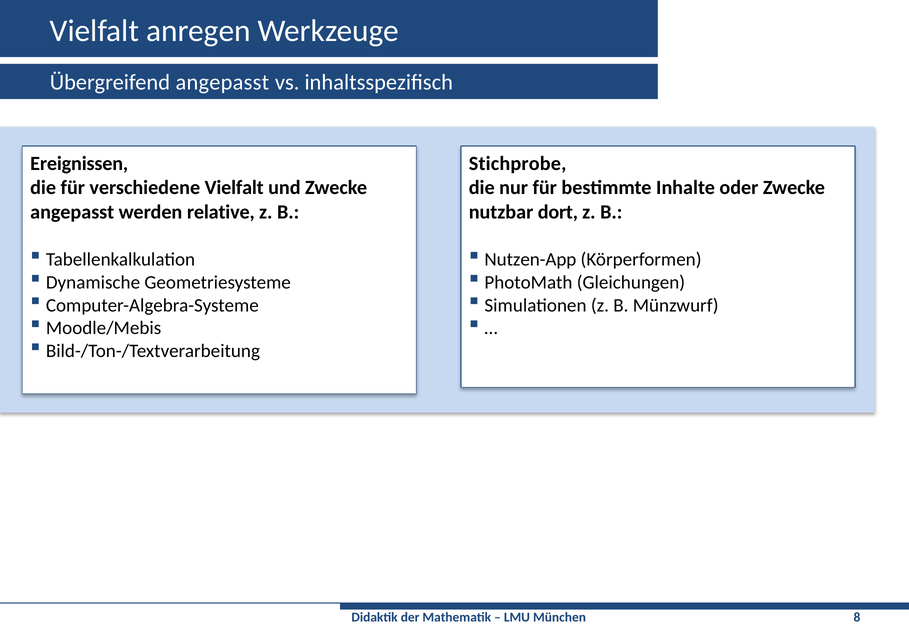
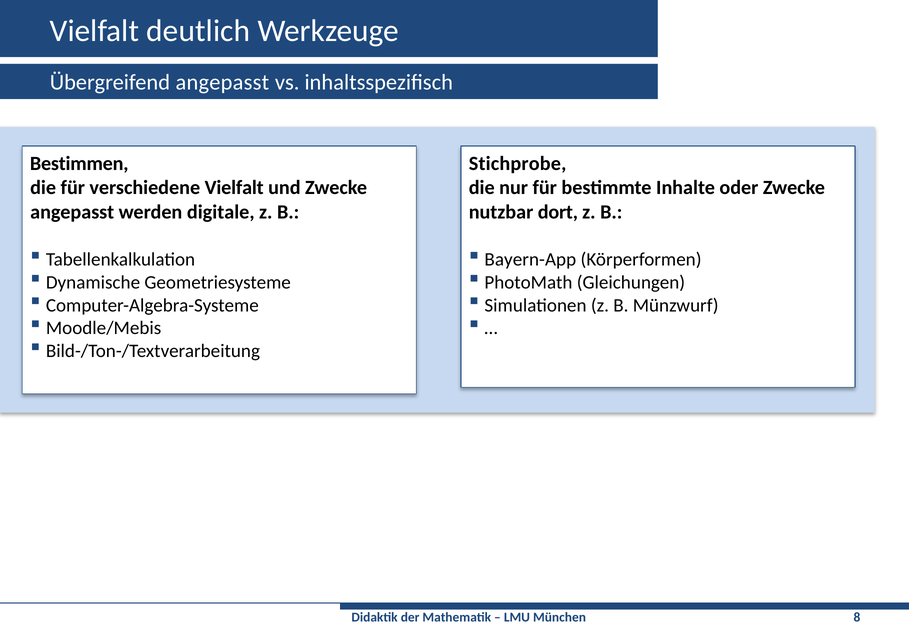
anregen: anregen -> deutlich
Ereignissen: Ereignissen -> Bestimmen
relative: relative -> digitale
Nutzen-App: Nutzen-App -> Bayern-App
